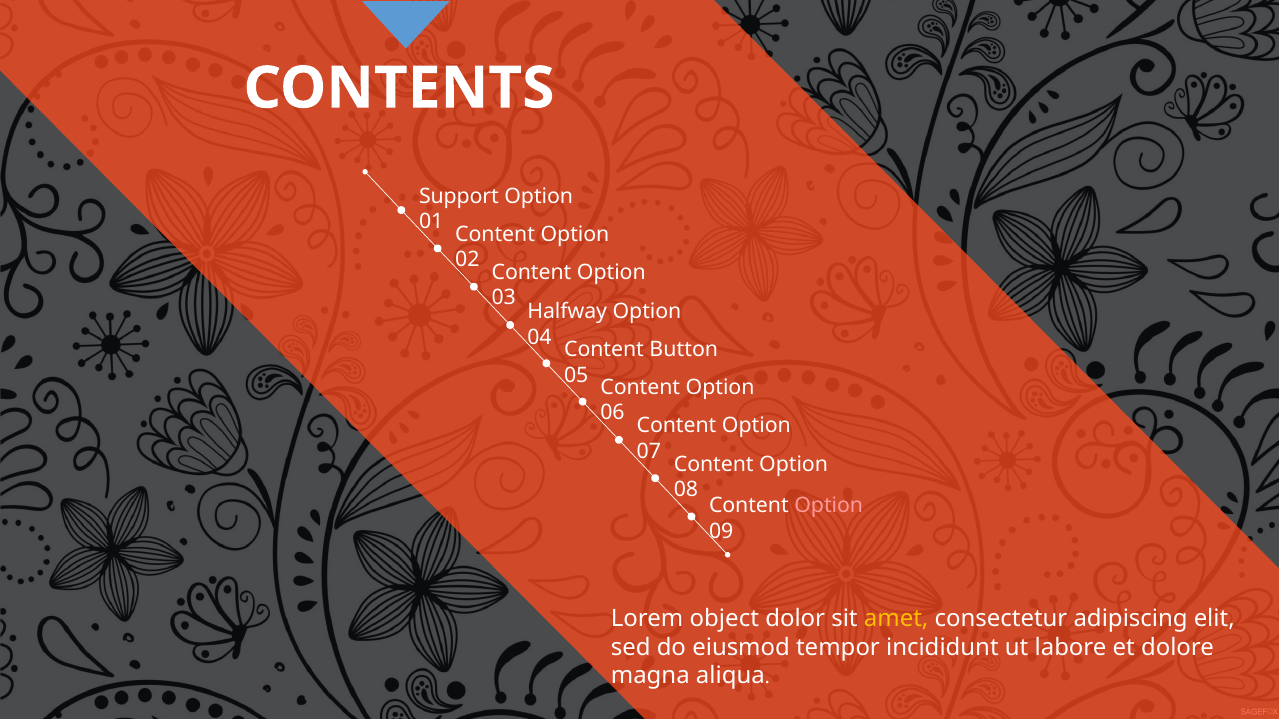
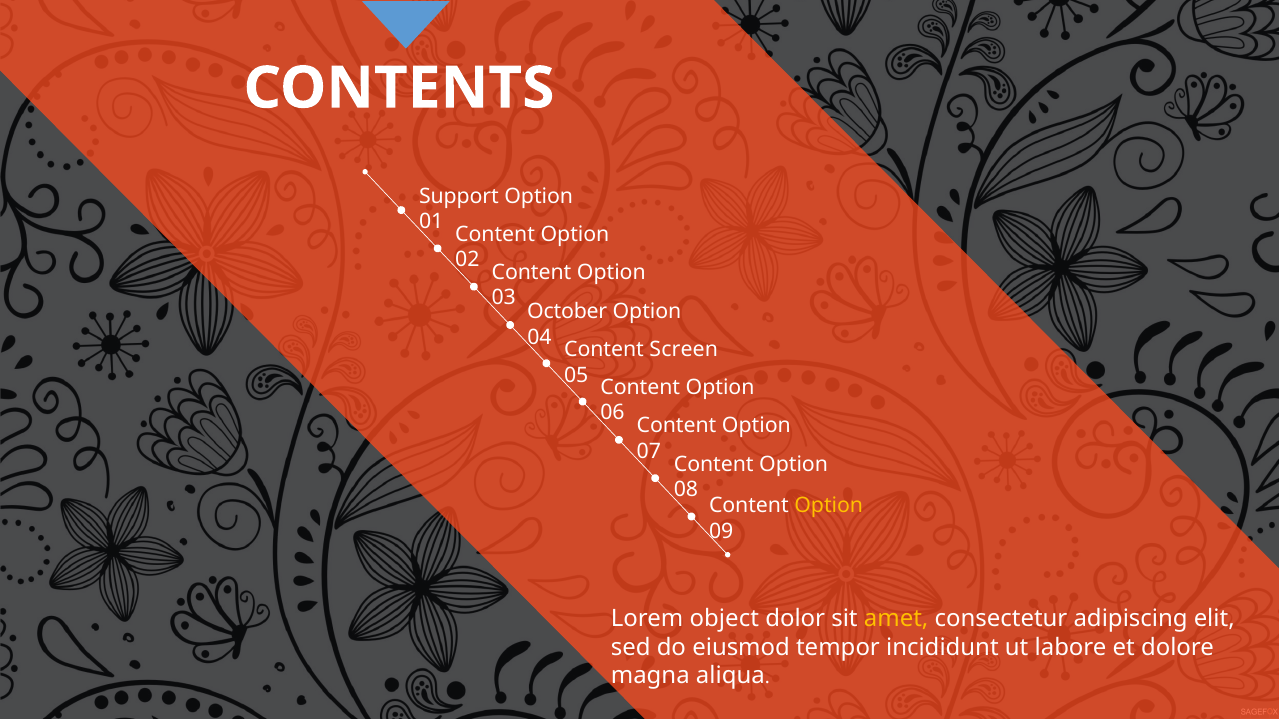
Halfway: Halfway -> October
Button: Button -> Screen
Option at (829, 506) colour: pink -> yellow
